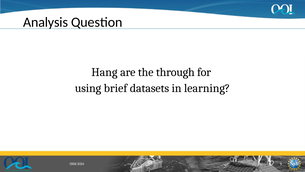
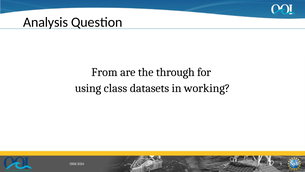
Hang: Hang -> From
brief: brief -> class
learning: learning -> working
